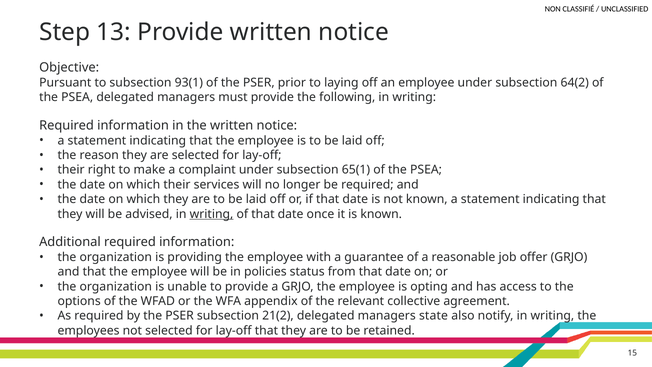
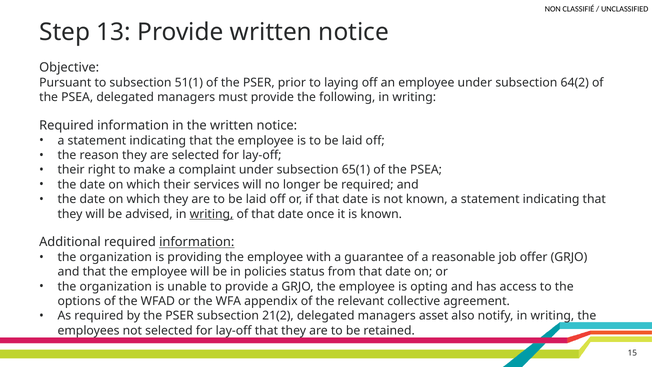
93(1: 93(1 -> 51(1
information at (197, 242) underline: none -> present
state: state -> asset
